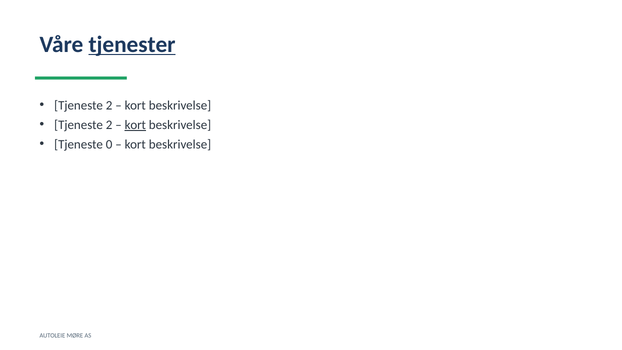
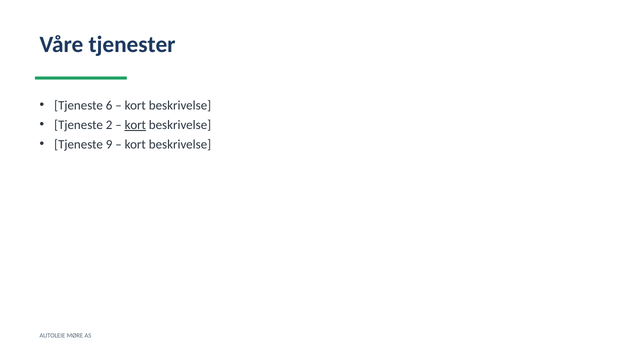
tjenester underline: present -> none
2 at (109, 105): 2 -> 6
0: 0 -> 9
